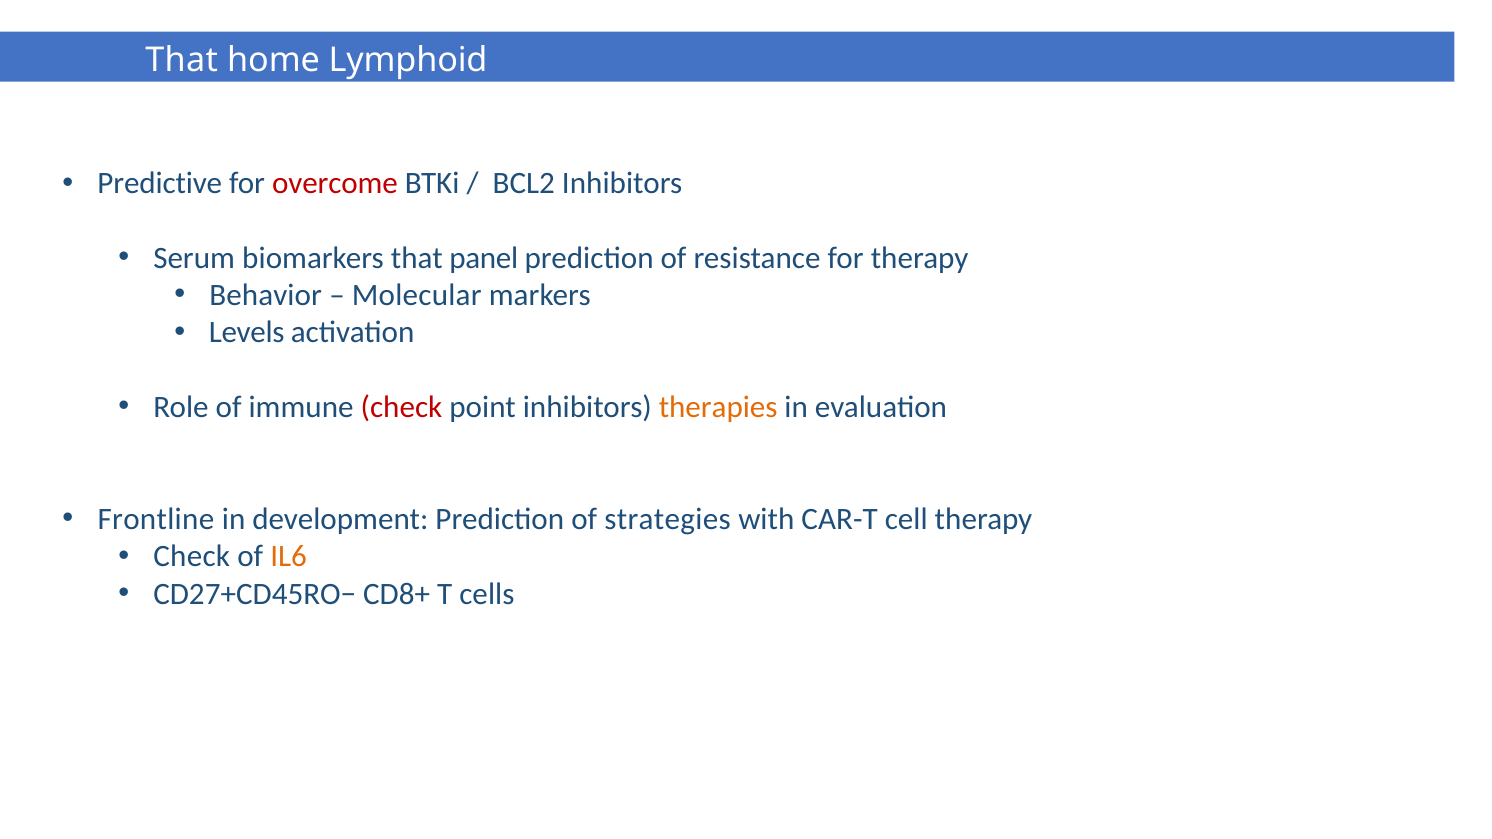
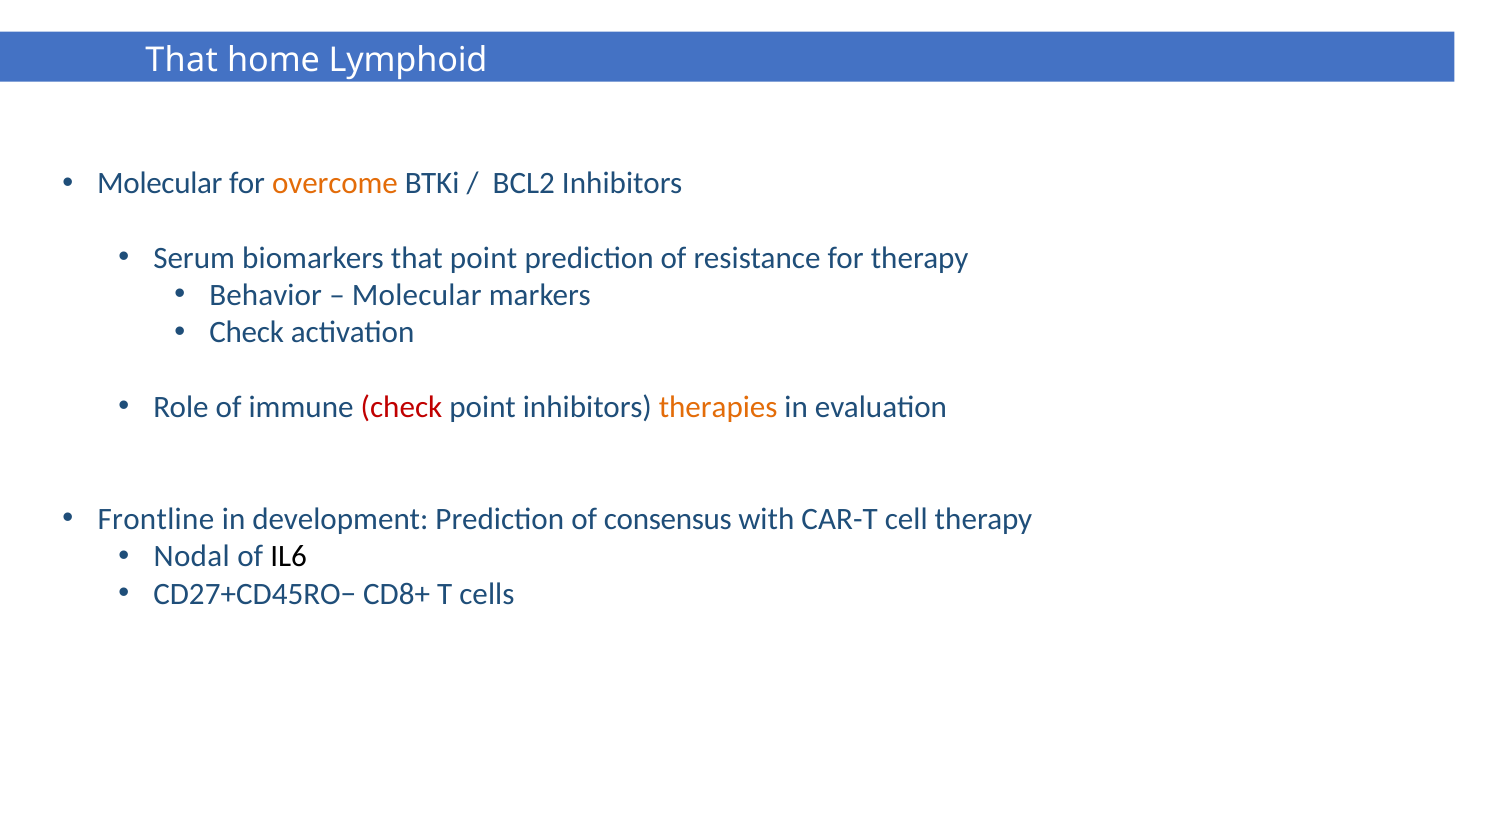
Predictive at (160, 184): Predictive -> Molecular
overcome colour: red -> orange
that panel: panel -> point
Levels at (247, 333): Levels -> Check
strategies: strategies -> consensus
Check at (192, 557): Check -> Nodal
IL6 colour: orange -> black
